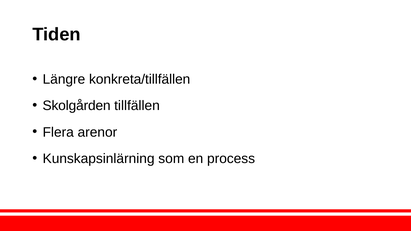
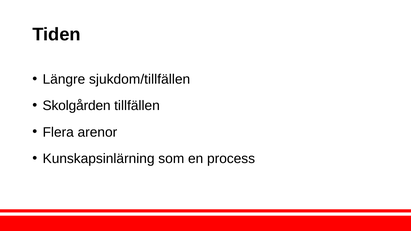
konkreta/tillfällen: konkreta/tillfällen -> sjukdom/tillfällen
